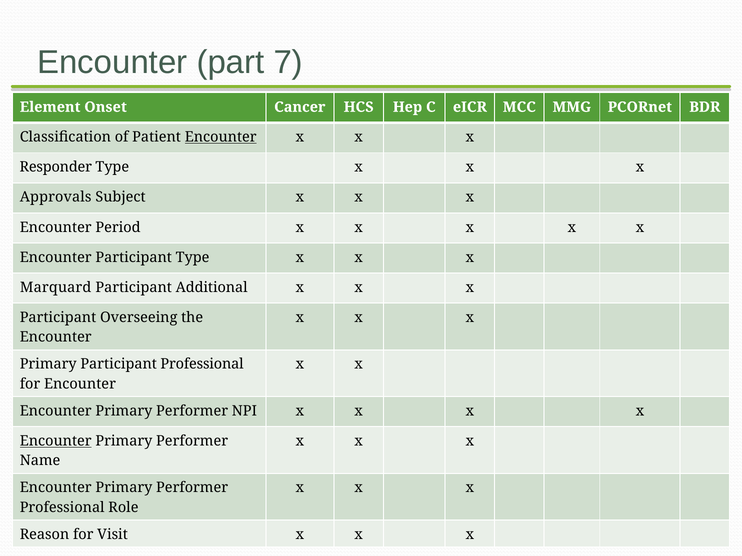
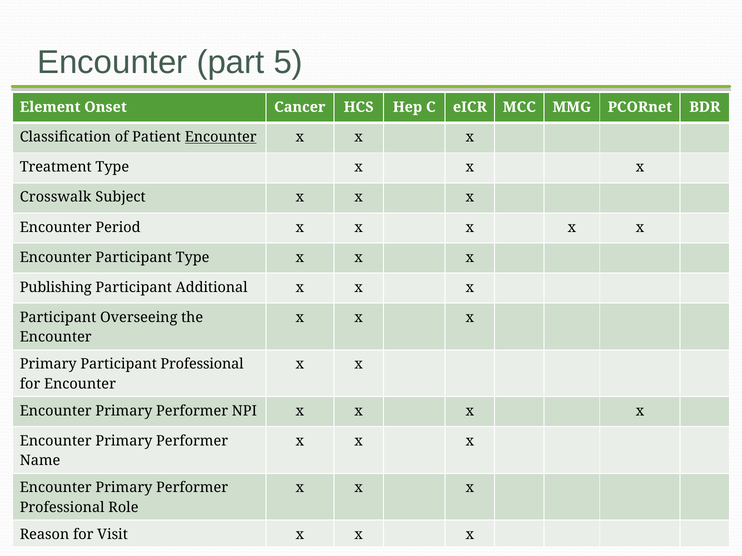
7: 7 -> 5
Responder: Responder -> Treatment
Approvals: Approvals -> Crosswalk
Marquard: Marquard -> Publishing
Encounter at (56, 441) underline: present -> none
